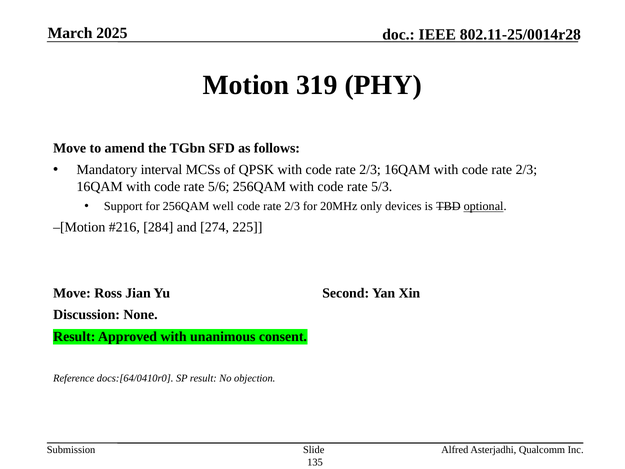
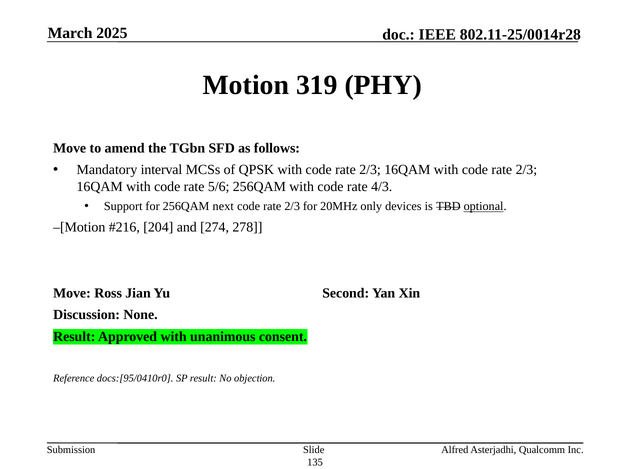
5/3: 5/3 -> 4/3
well: well -> next
284: 284 -> 204
225: 225 -> 278
docs:[64/0410r0: docs:[64/0410r0 -> docs:[95/0410r0
